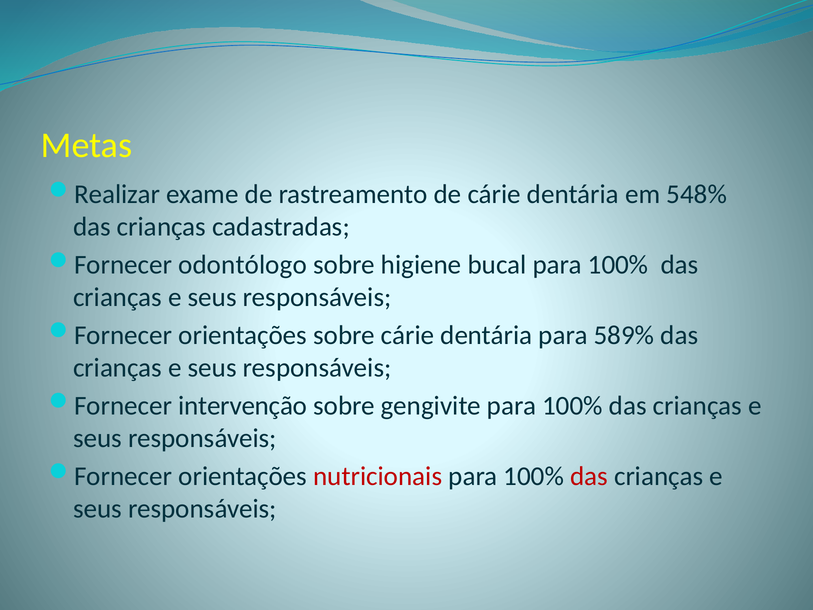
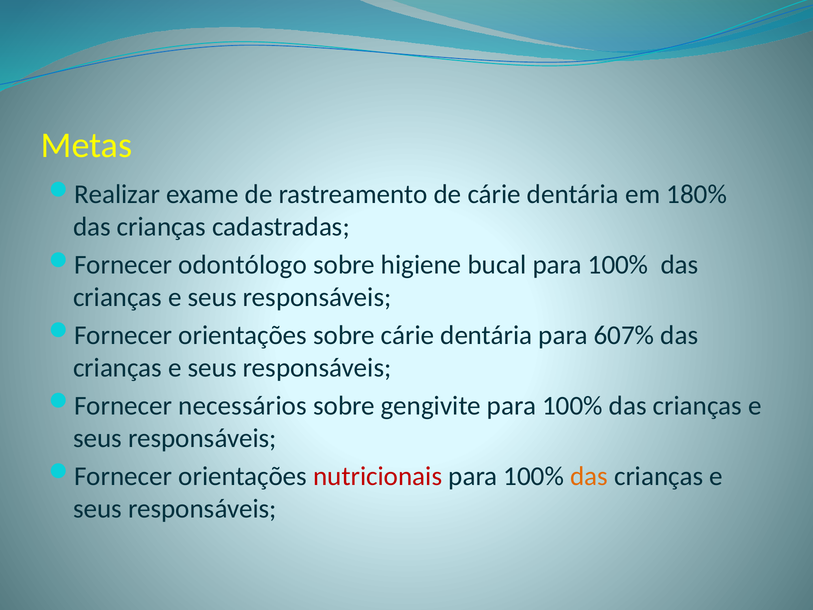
548%: 548% -> 180%
589%: 589% -> 607%
intervenção: intervenção -> necessários
das at (589, 476) colour: red -> orange
